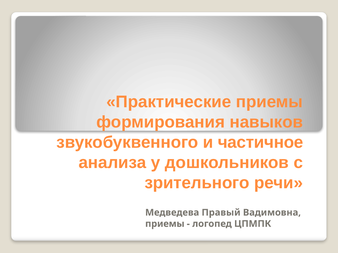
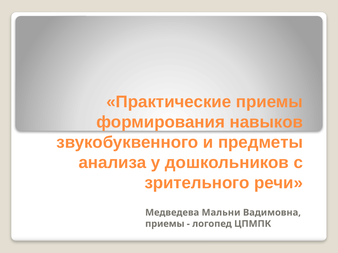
частичное: частичное -> предметы
Правый: Правый -> Мальни
